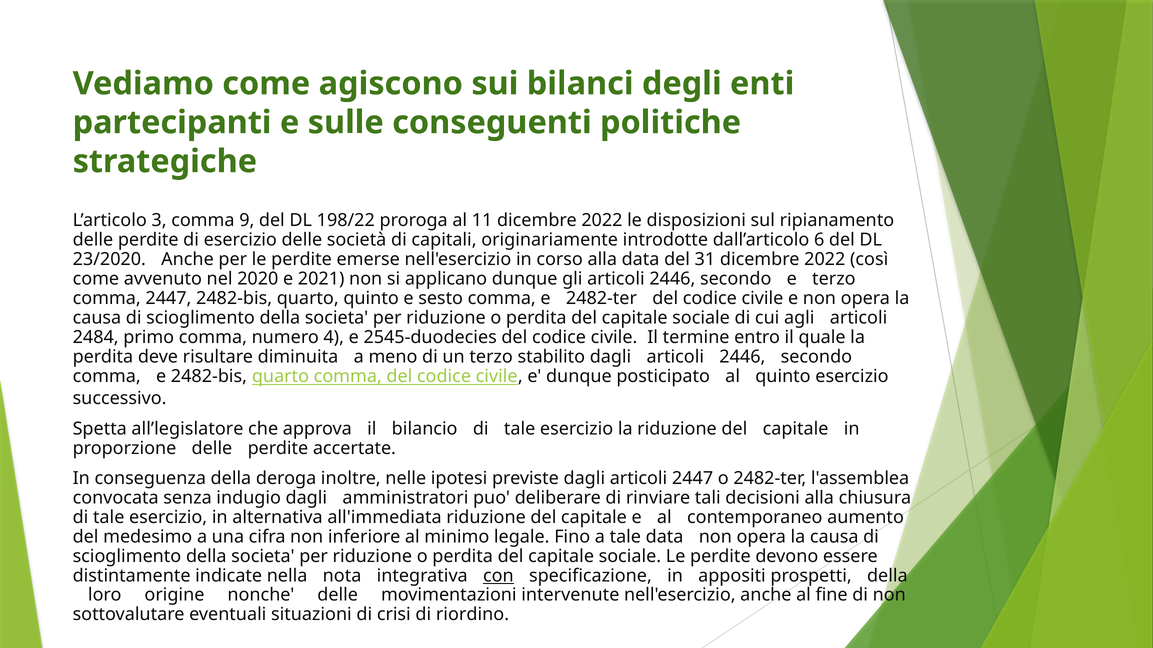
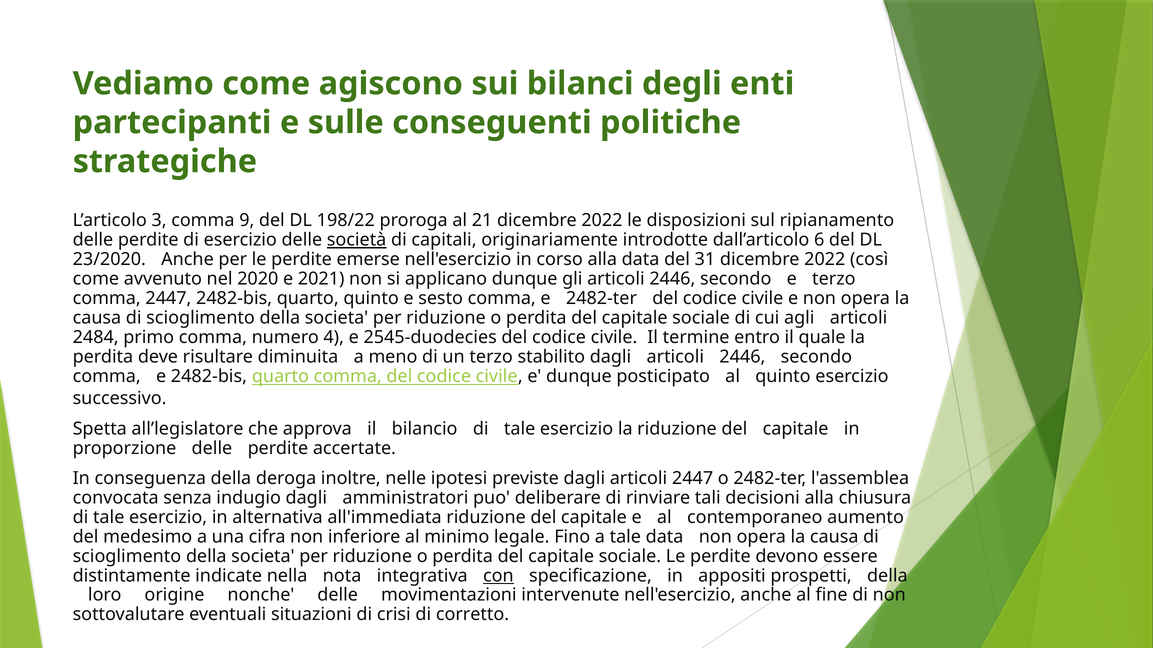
11: 11 -> 21
società underline: none -> present
riordino: riordino -> corretto
